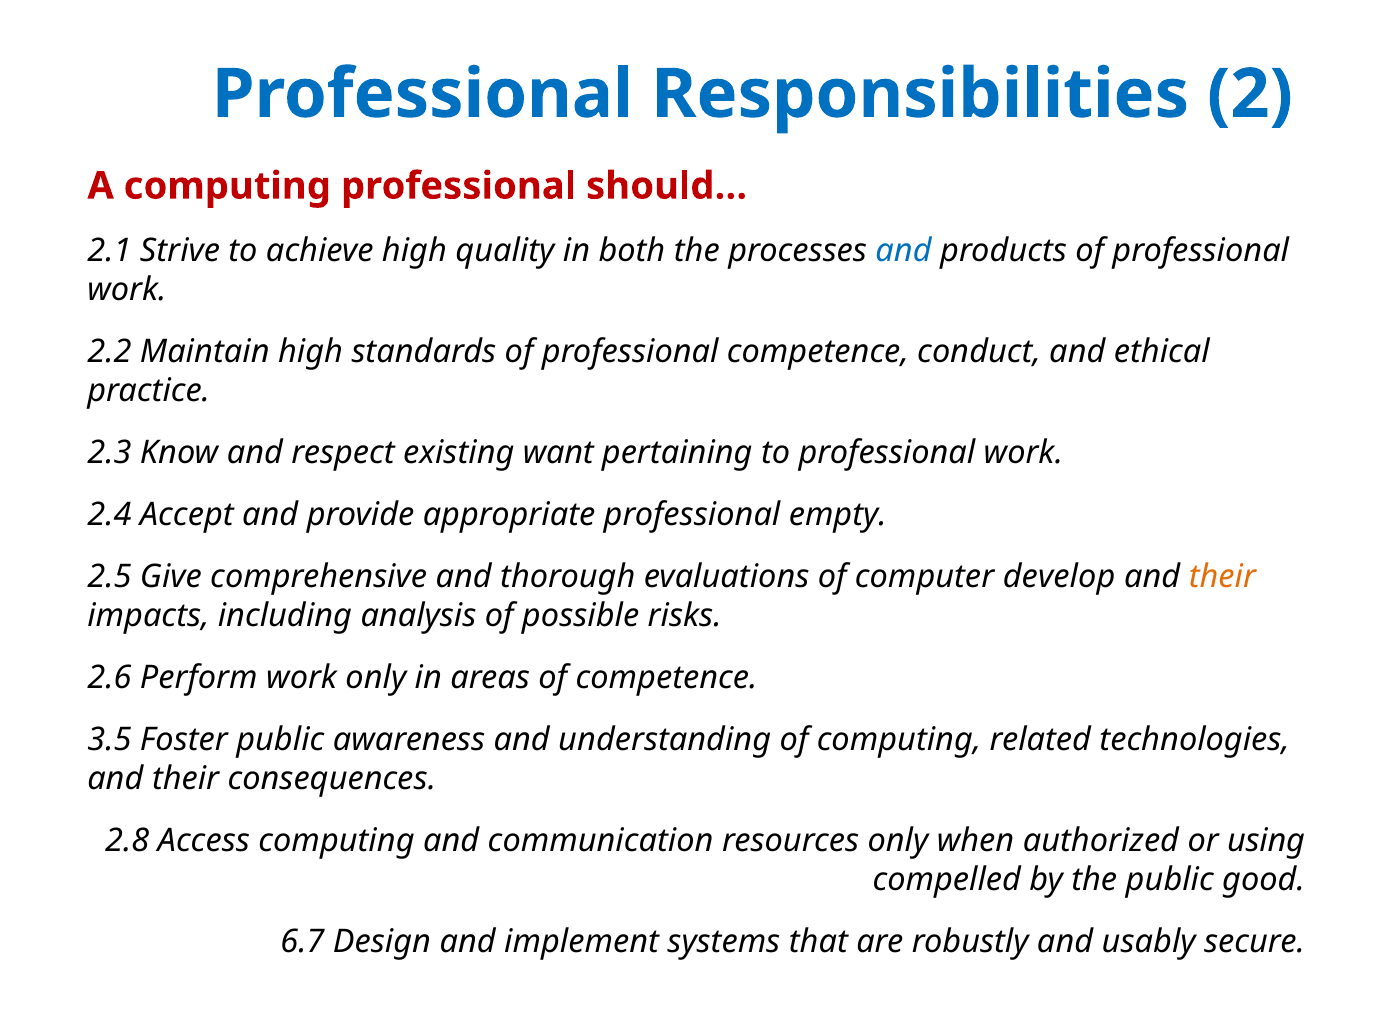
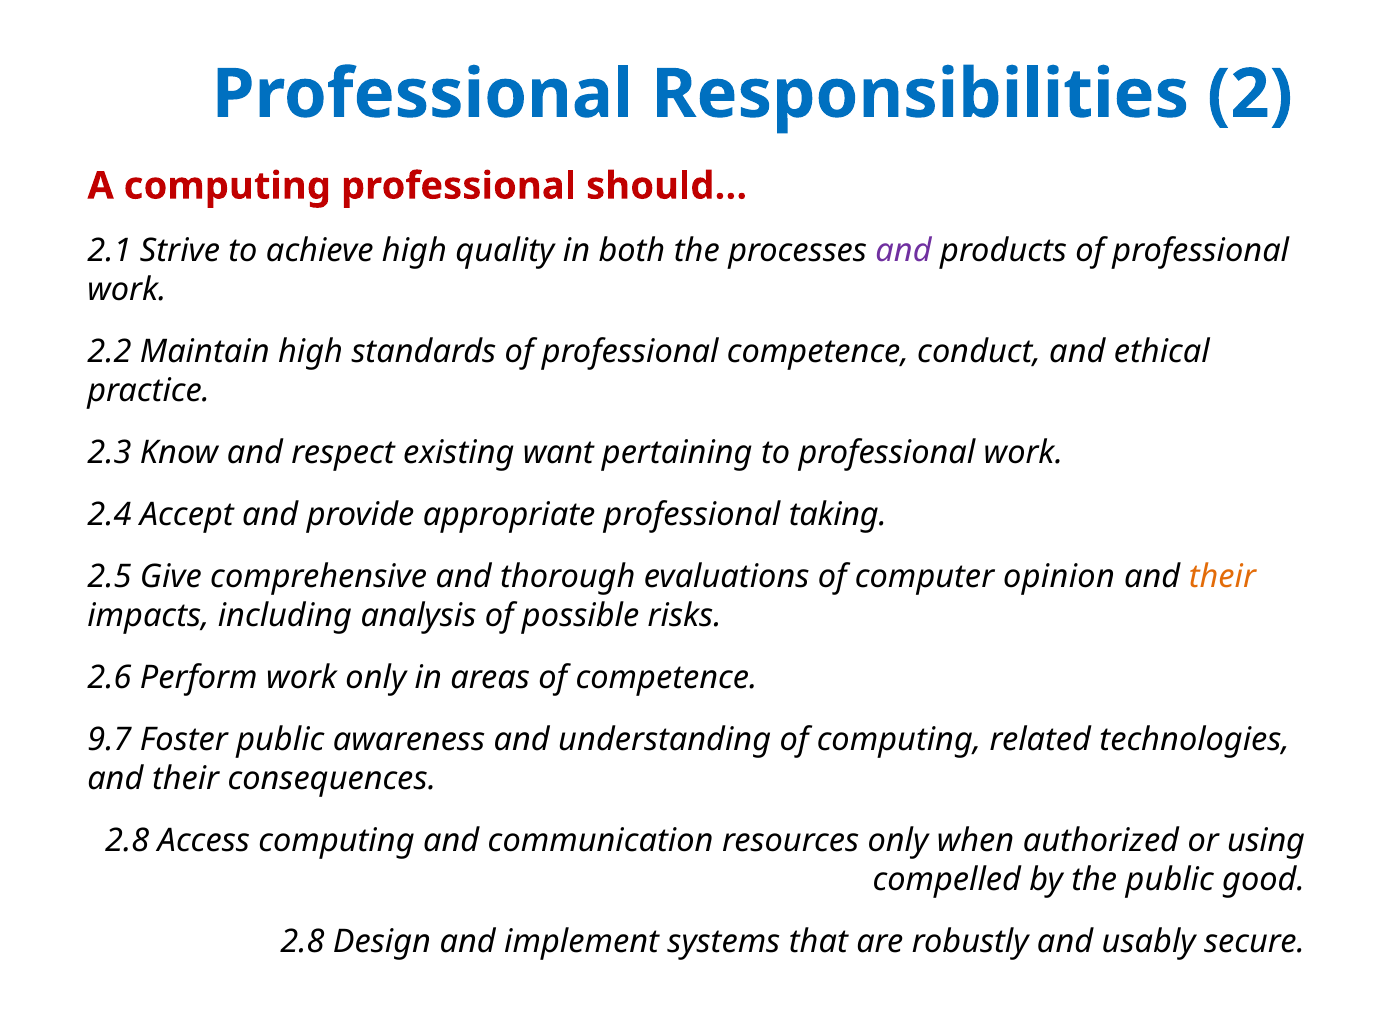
and at (903, 251) colour: blue -> purple
empty: empty -> taking
develop: develop -> opinion
3.5: 3.5 -> 9.7
6.7 at (302, 941): 6.7 -> 2.8
